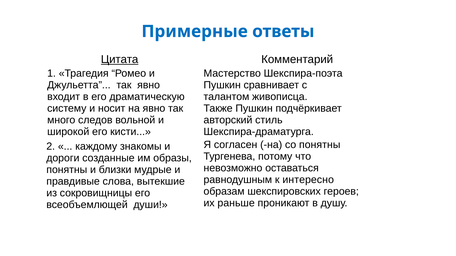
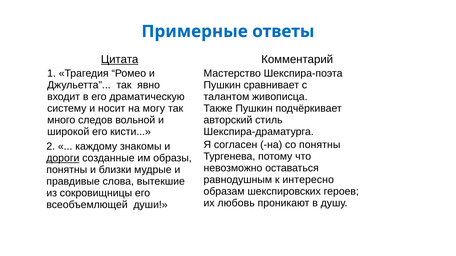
на явно: явно -> могу
дороги underline: none -> present
раньше: раньше -> любовь
